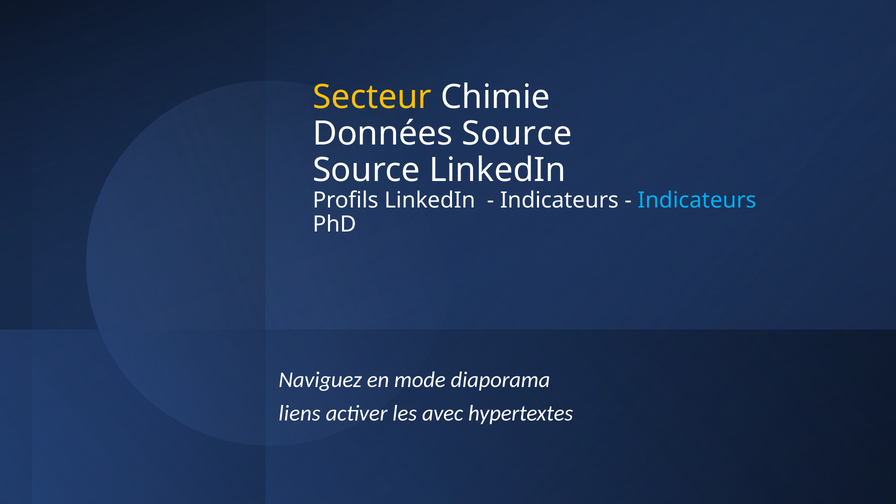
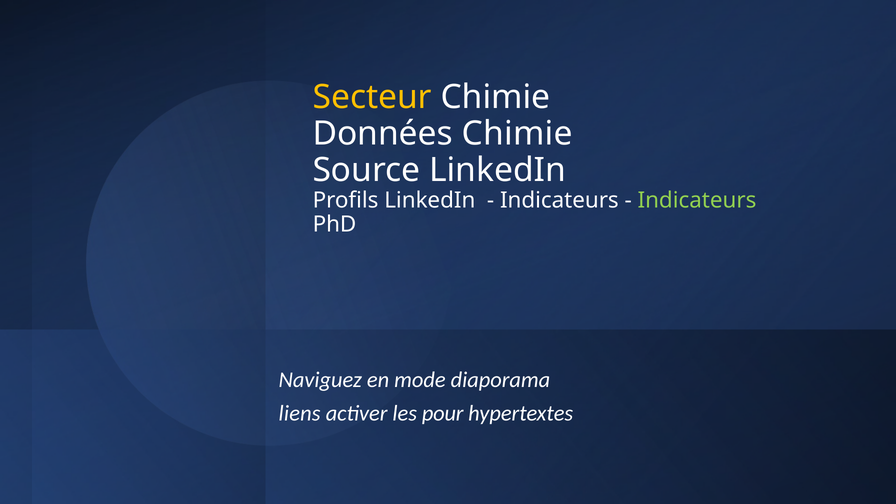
Données Source: Source -> Chimie
Indicateurs at (697, 200) colour: light blue -> light green
avec: avec -> pour
